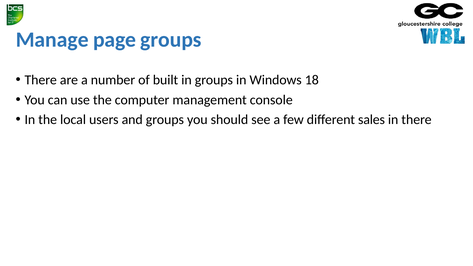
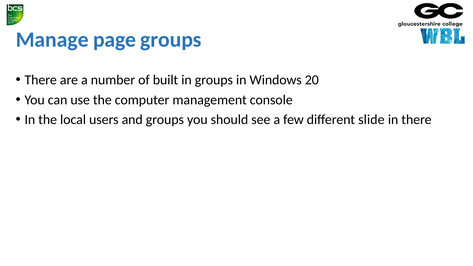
18: 18 -> 20
sales: sales -> slide
